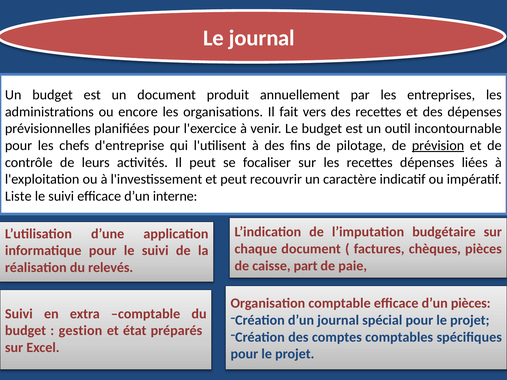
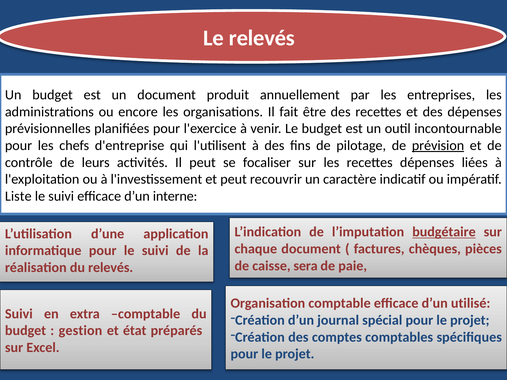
Le journal: journal -> relevés
vers: vers -> être
budgétaire underline: none -> present
part: part -> sera
d’un pièces: pièces -> utilisé
